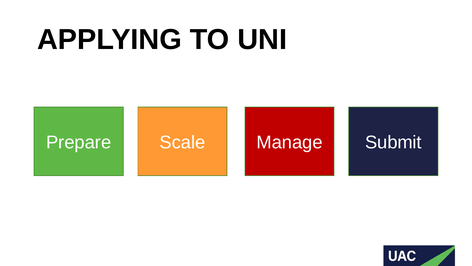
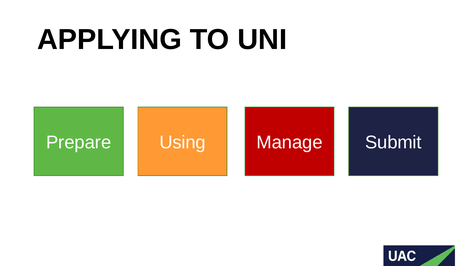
Scale: Scale -> Using
